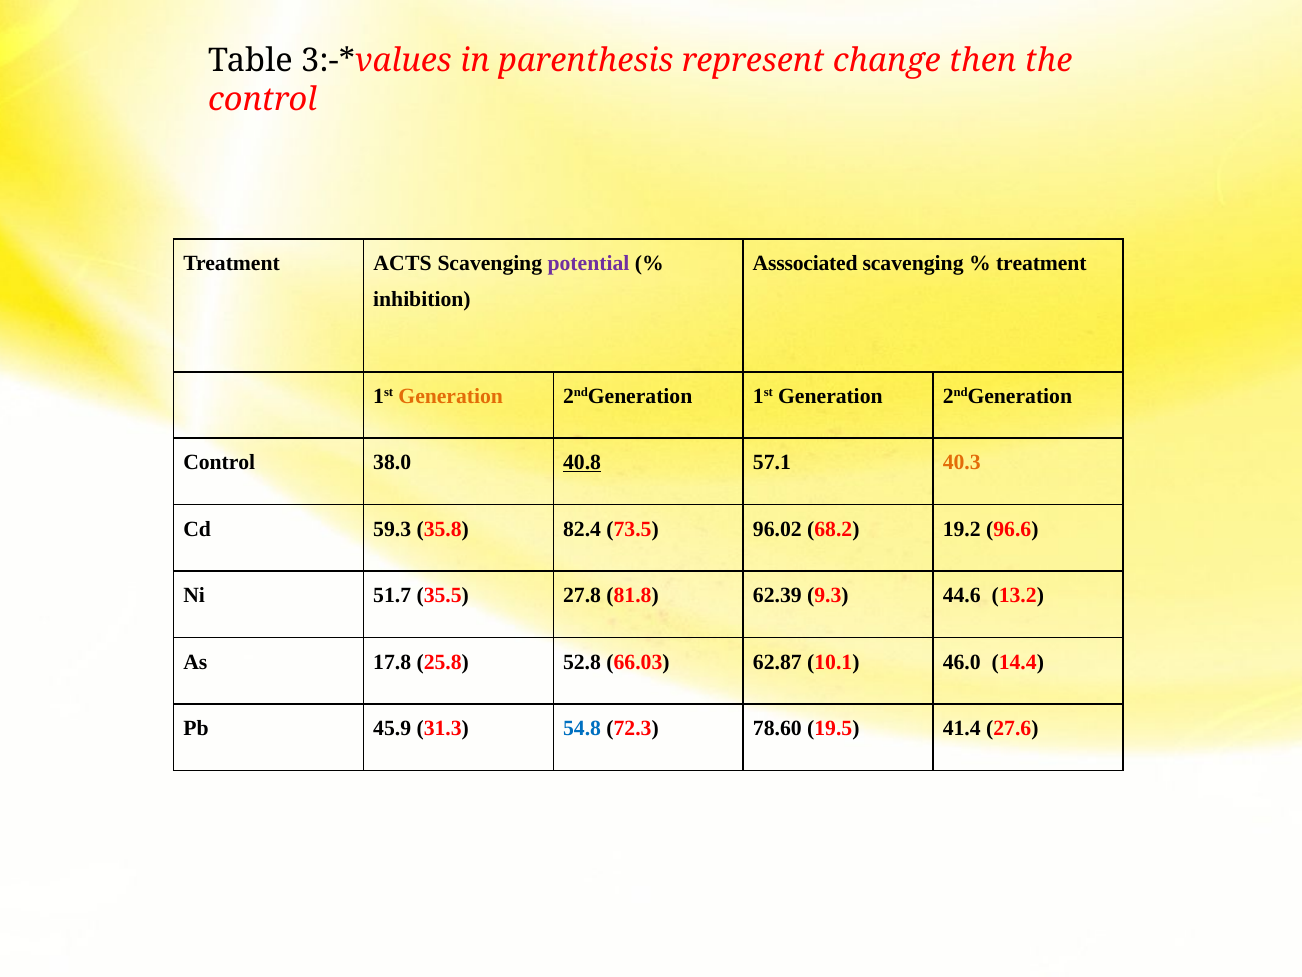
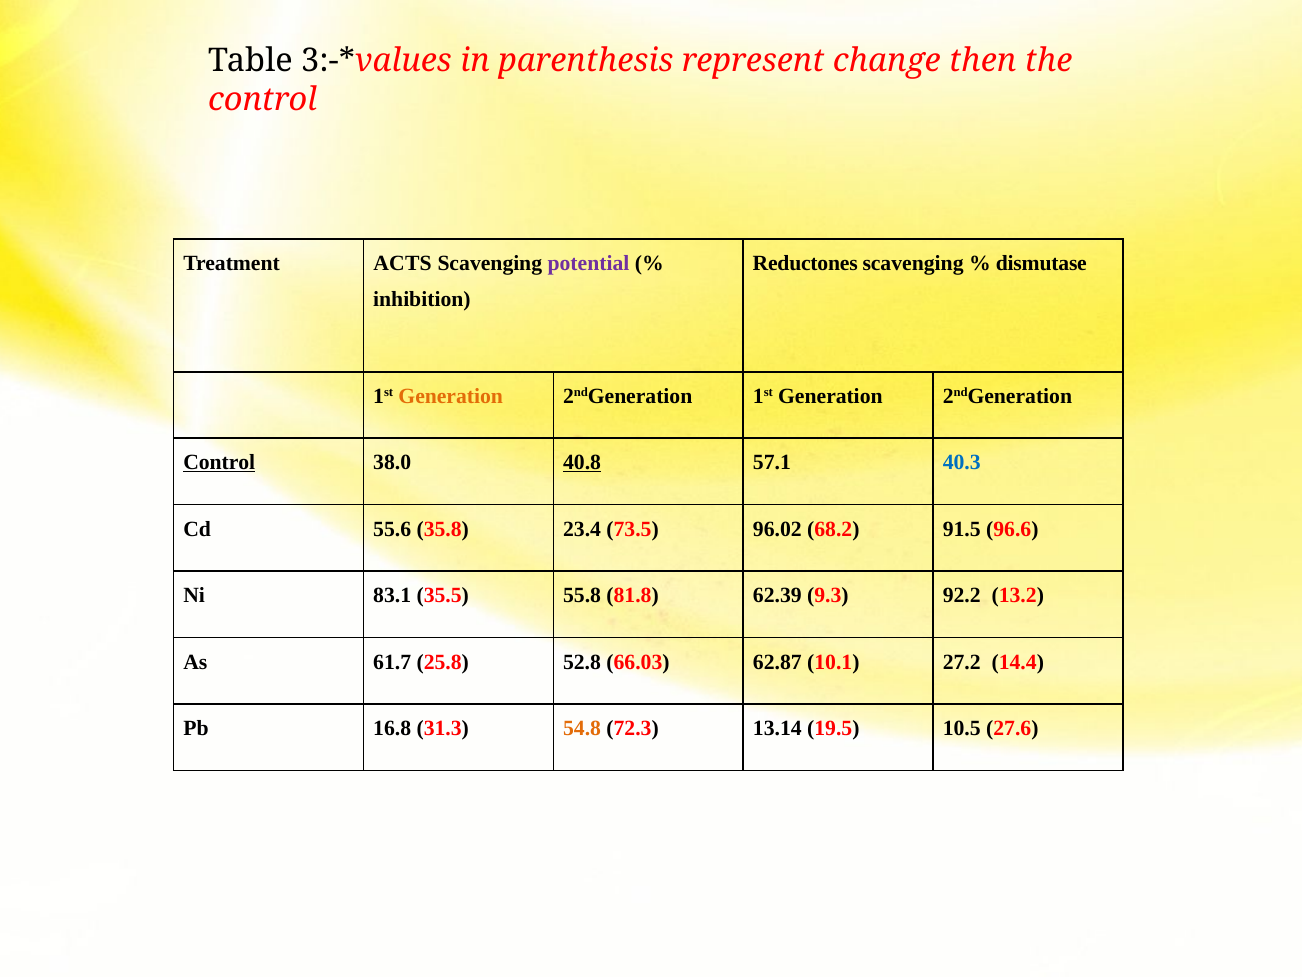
Asssociated: Asssociated -> Reductones
treatment at (1041, 263): treatment -> dismutase
Control at (219, 462) underline: none -> present
40.3 colour: orange -> blue
59.3: 59.3 -> 55.6
82.4: 82.4 -> 23.4
19.2: 19.2 -> 91.5
51.7: 51.7 -> 83.1
27.8: 27.8 -> 55.8
44.6: 44.6 -> 92.2
17.8: 17.8 -> 61.7
46.0: 46.0 -> 27.2
45.9: 45.9 -> 16.8
54.8 colour: blue -> orange
78.60: 78.60 -> 13.14
41.4: 41.4 -> 10.5
